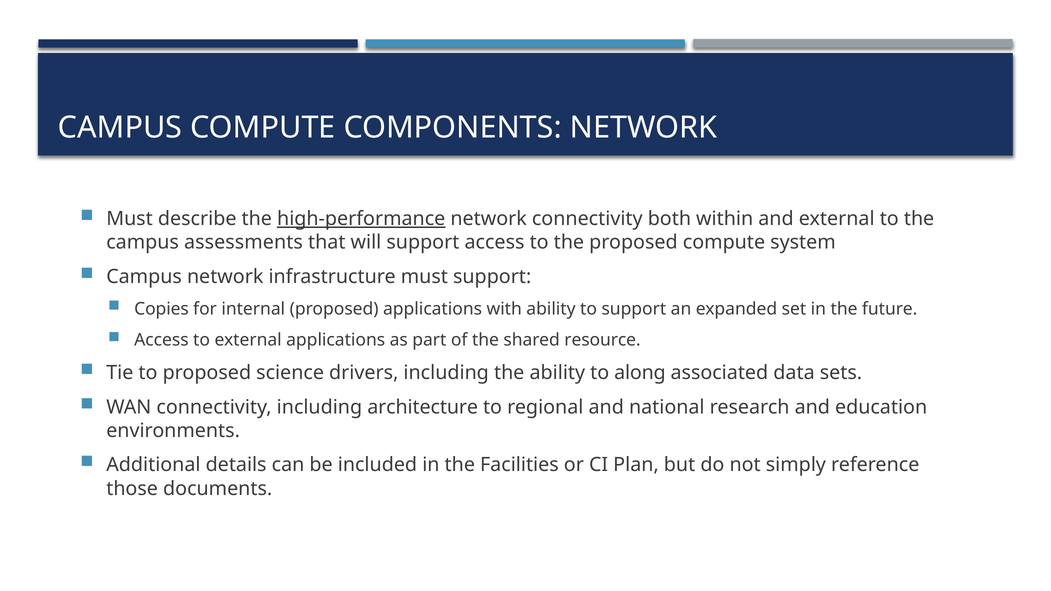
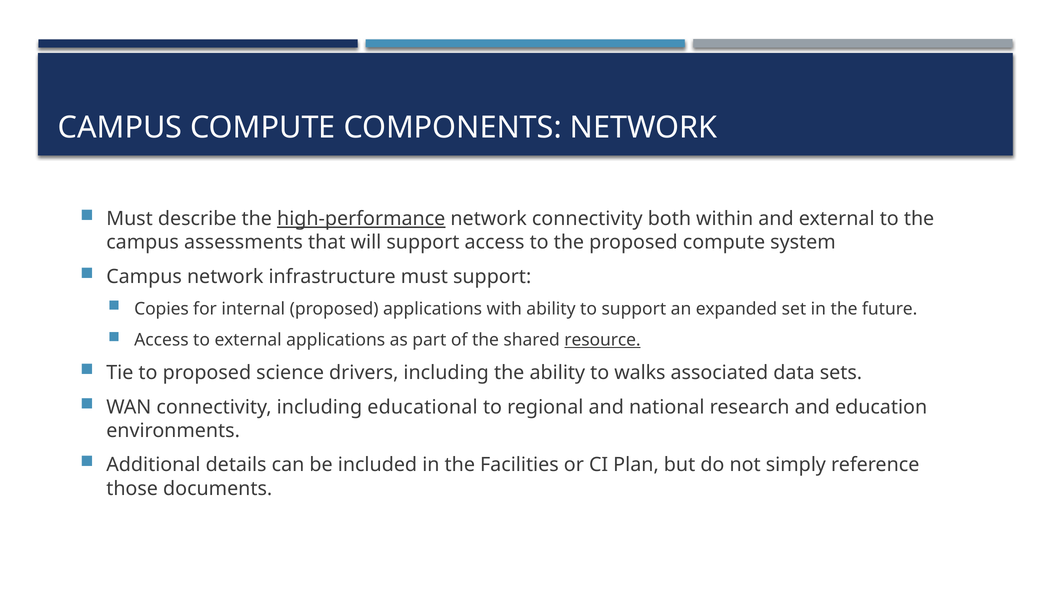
resource underline: none -> present
along: along -> walks
architecture: architecture -> educational
